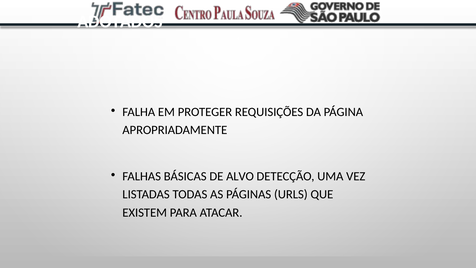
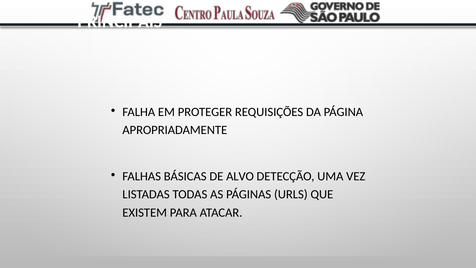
ADOTADOS: ADOTADOS -> PRINCIPAIS
